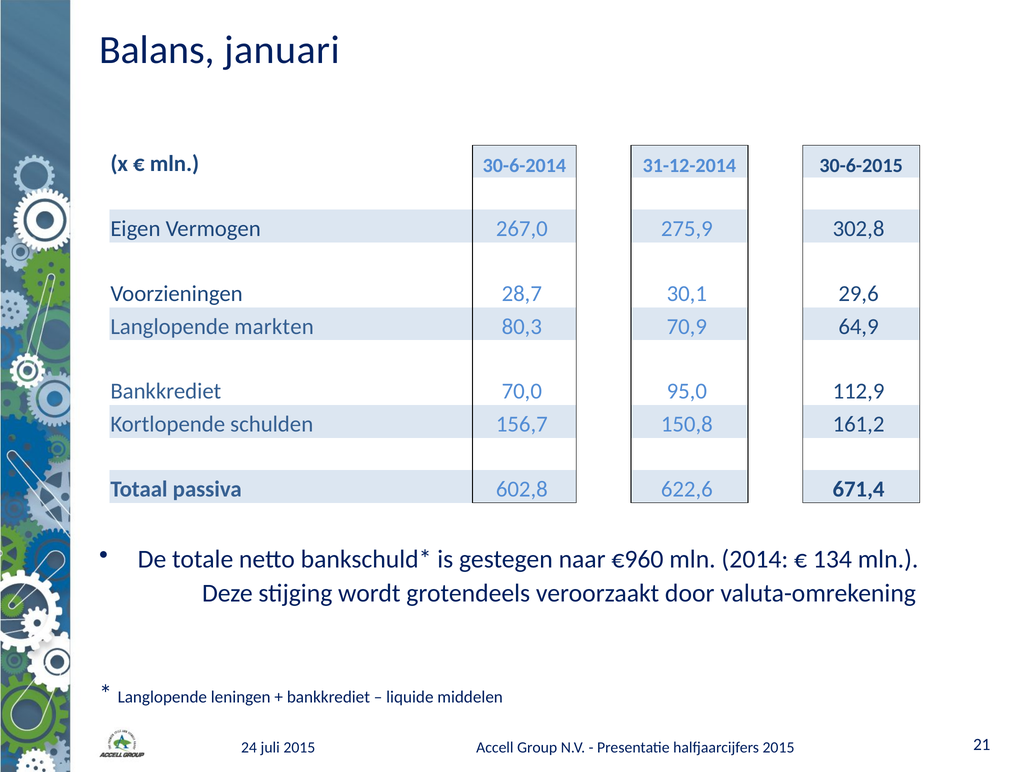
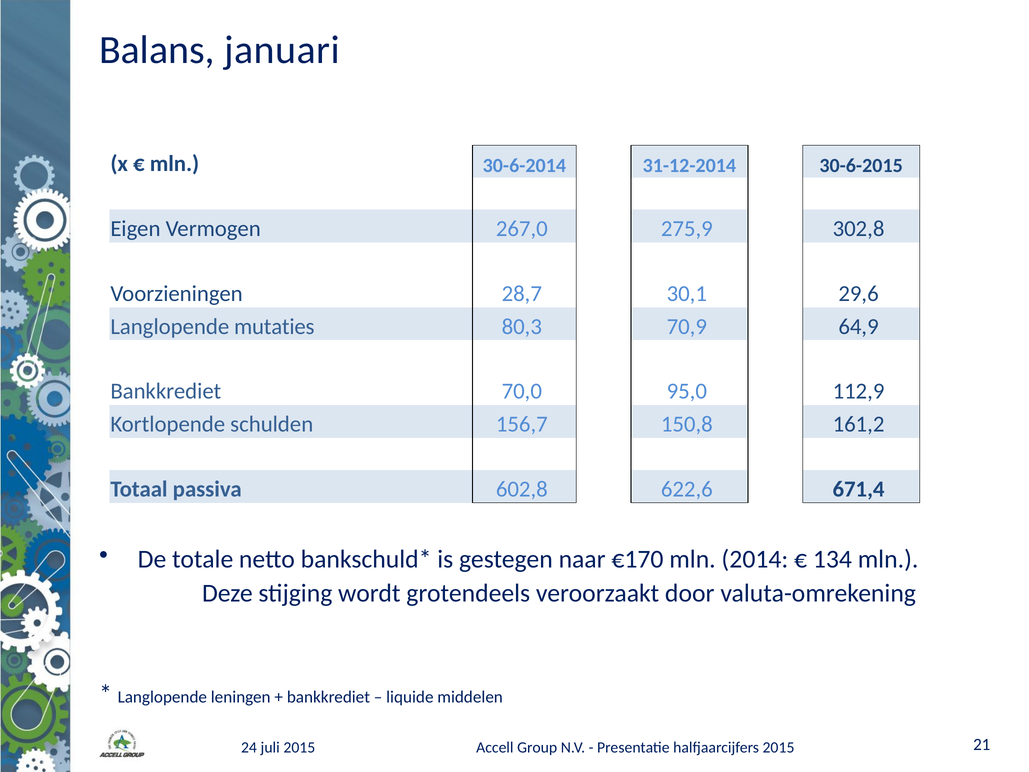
markten: markten -> mutaties
€960: €960 -> €170
